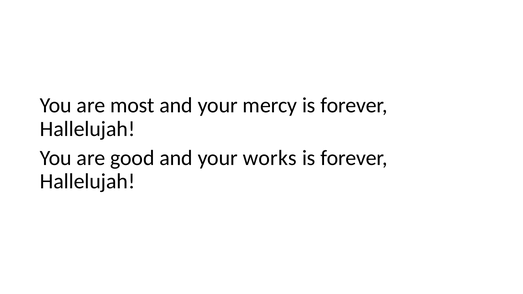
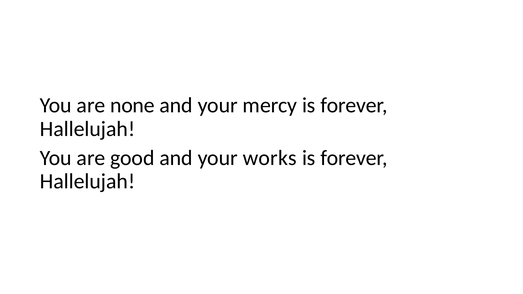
most: most -> none
